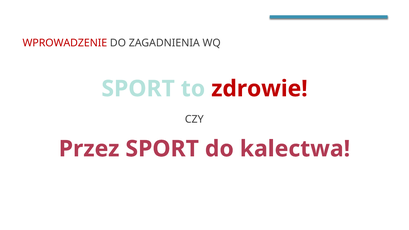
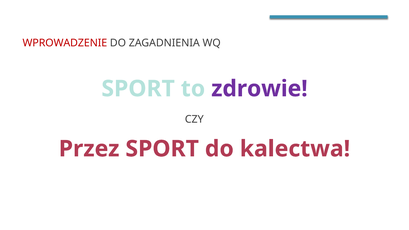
zdrowie colour: red -> purple
